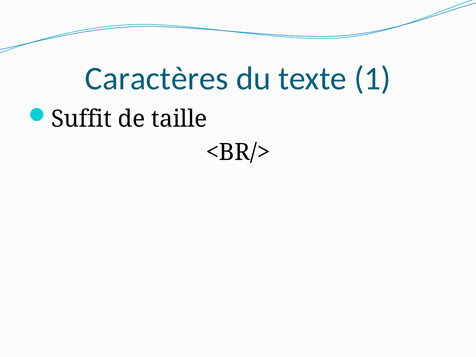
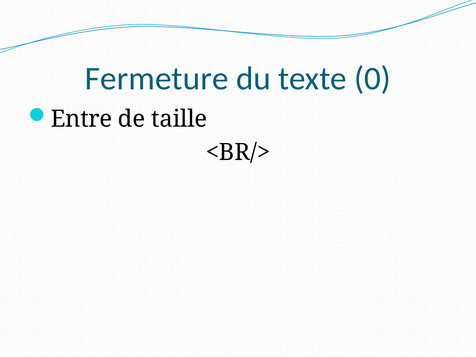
Caractères: Caractères -> Fermeture
1: 1 -> 0
Suffit: Suffit -> Entre
